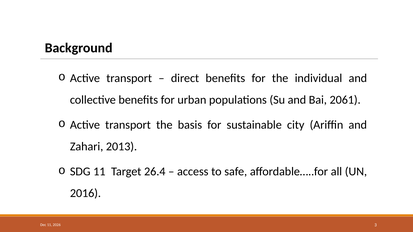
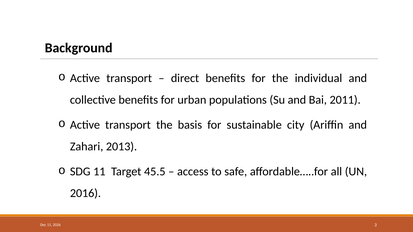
2061: 2061 -> 2011
26.4: 26.4 -> 45.5
